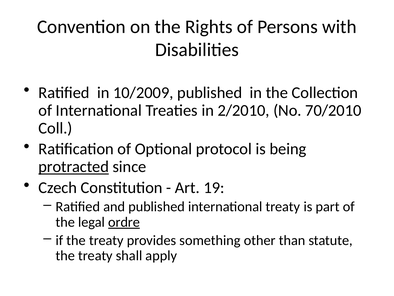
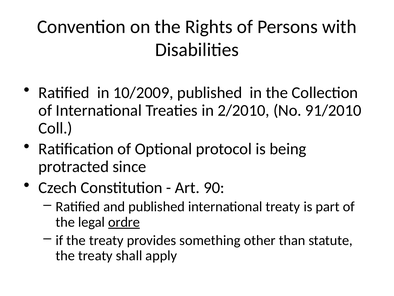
70/2010: 70/2010 -> 91/2010
protracted underline: present -> none
19: 19 -> 90
